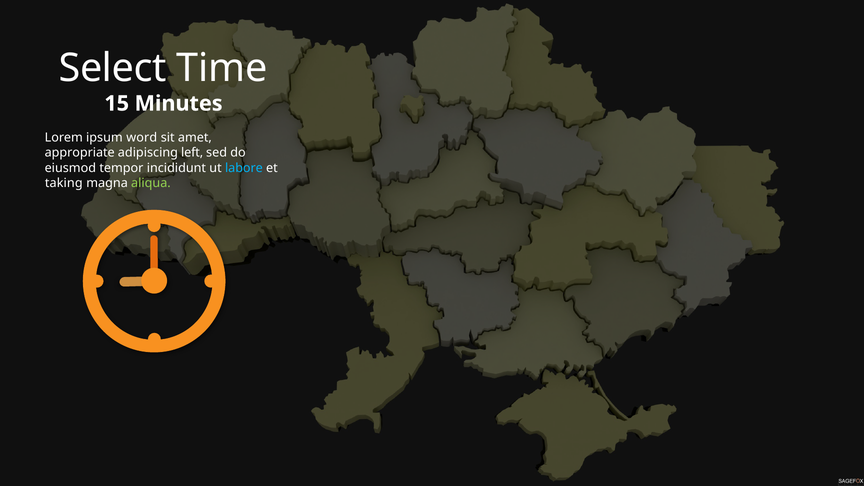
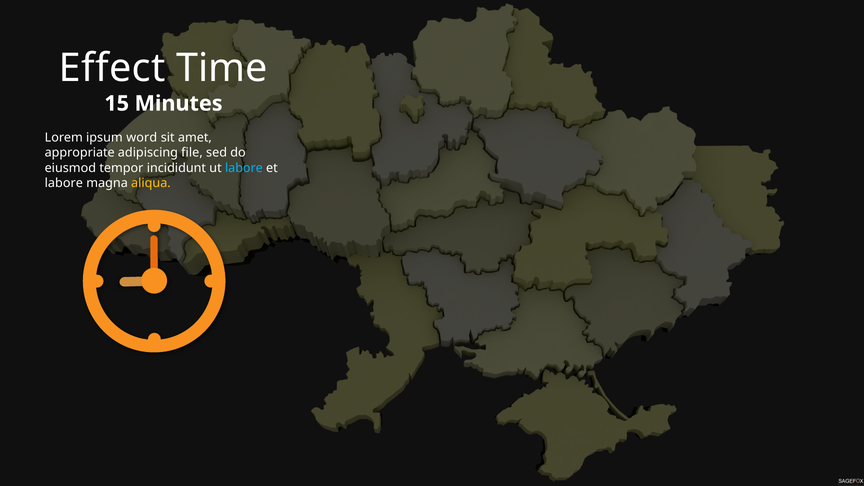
Select: Select -> Effect
left: left -> file
taking at (64, 183): taking -> labore
aliqua colour: light green -> yellow
